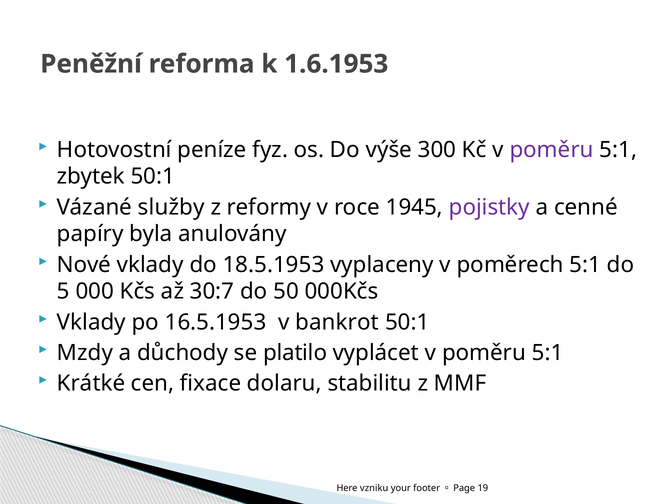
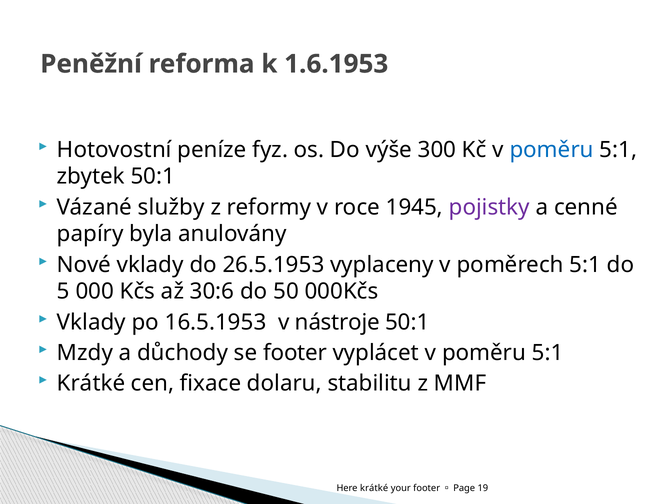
poměru at (552, 150) colour: purple -> blue
18.5.1953: 18.5.1953 -> 26.5.1953
30:7: 30:7 -> 30:6
bankrot: bankrot -> nástroje
se platilo: platilo -> footer
Here vzniku: vzniku -> krátké
